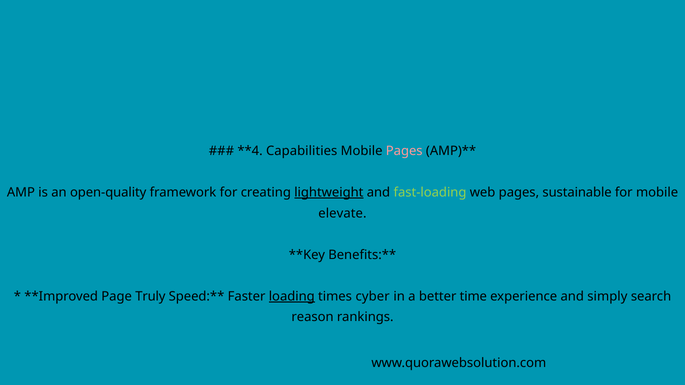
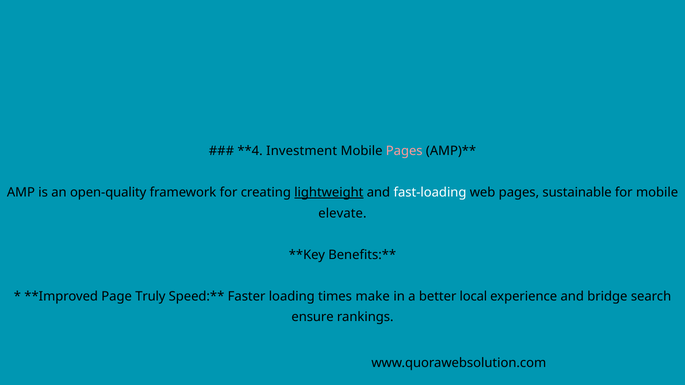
Capabilities: Capabilities -> Investment
fast-loading colour: light green -> white
loading underline: present -> none
cyber: cyber -> make
time: time -> local
simply: simply -> bridge
reason: reason -> ensure
